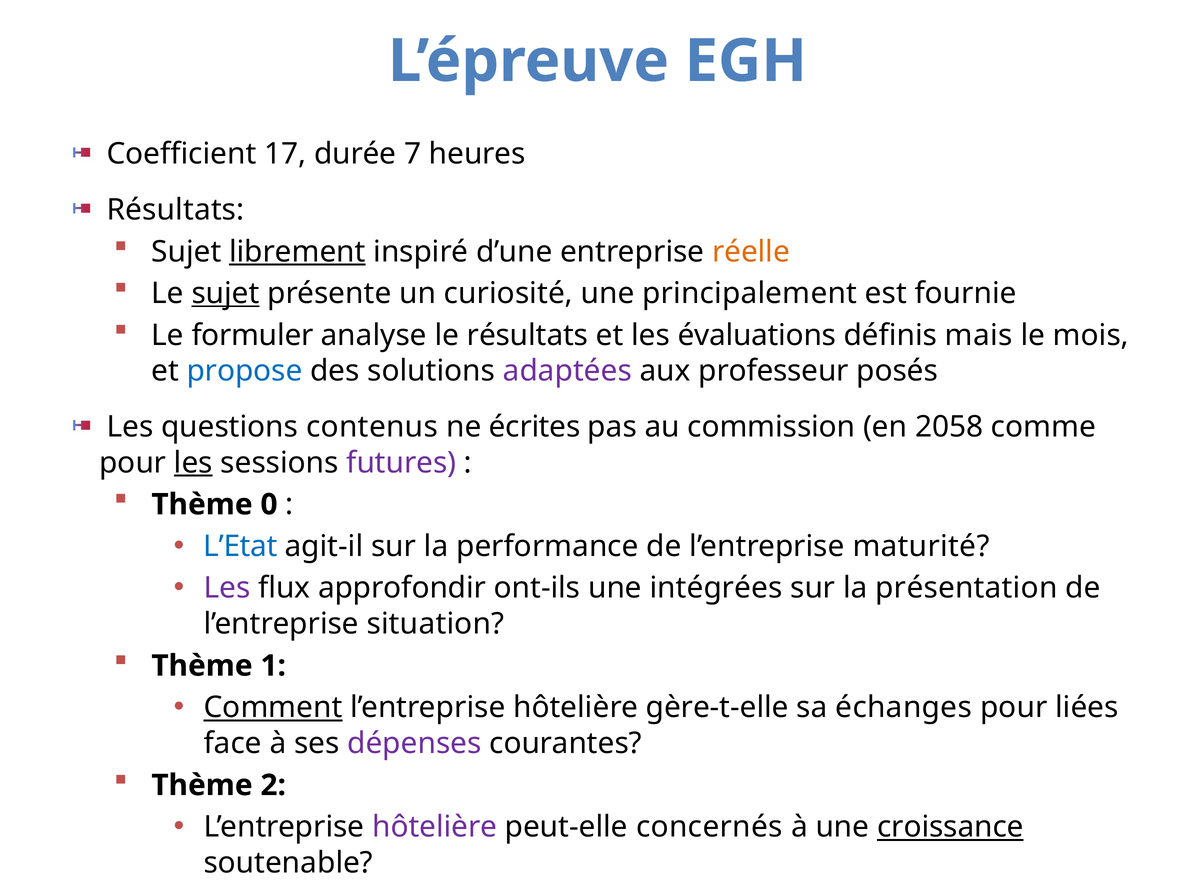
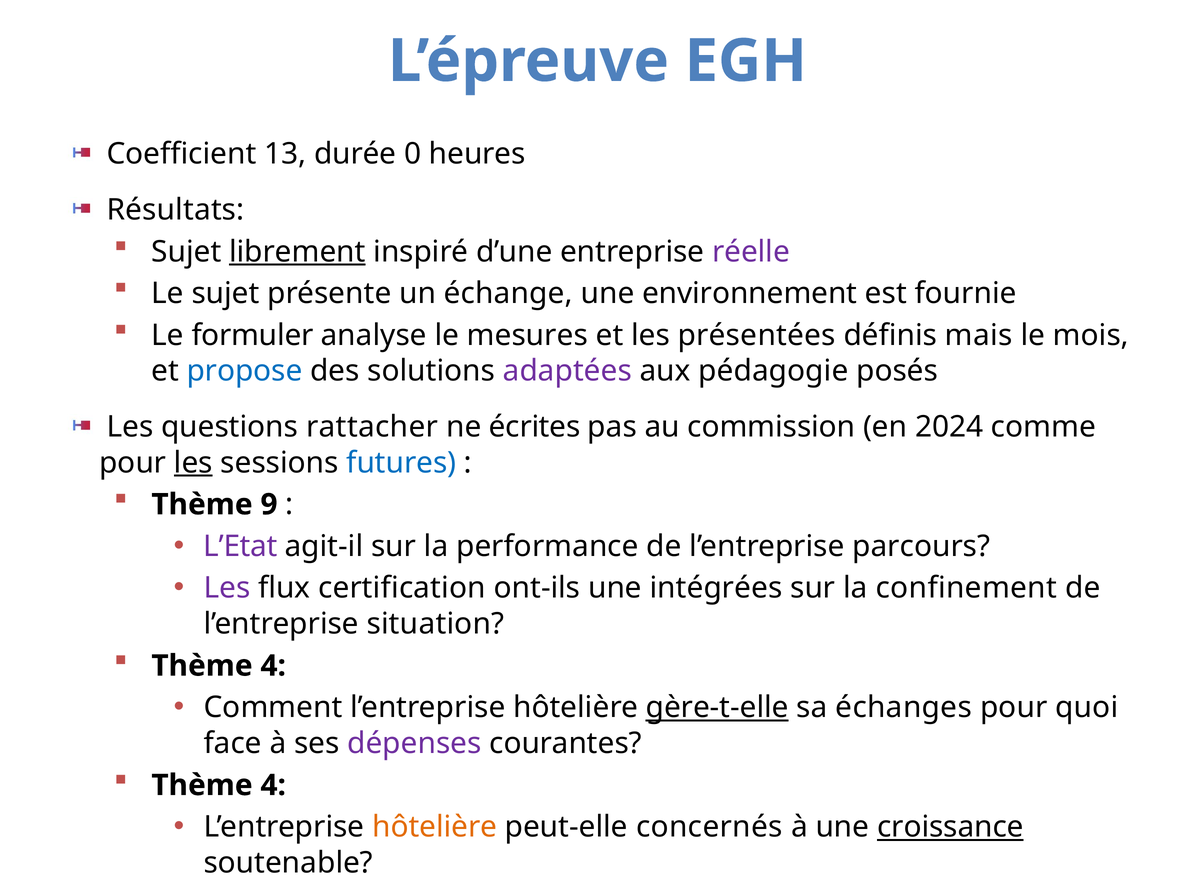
17: 17 -> 13
7: 7 -> 0
réelle colour: orange -> purple
sujet at (226, 294) underline: present -> none
curiosité: curiosité -> échange
principalement: principalement -> environnement
le résultats: résultats -> mesures
évaluations: évaluations -> présentées
professeur: professeur -> pédagogie
contenus: contenus -> rattacher
2058: 2058 -> 2024
futures colour: purple -> blue
0: 0 -> 9
L’Etat colour: blue -> purple
maturité: maturité -> parcours
approfondir: approfondir -> certification
présentation: présentation -> confinement
1 at (273, 666): 1 -> 4
Comment underline: present -> none
gère-t-elle underline: none -> present
liées: liées -> quoi
2 at (273, 785): 2 -> 4
hôtelière at (435, 827) colour: purple -> orange
